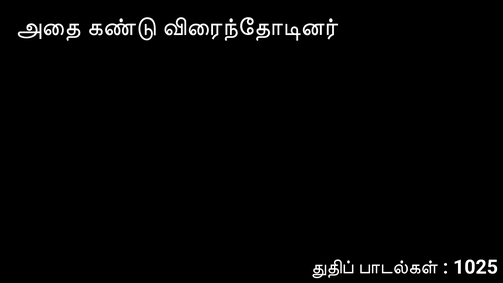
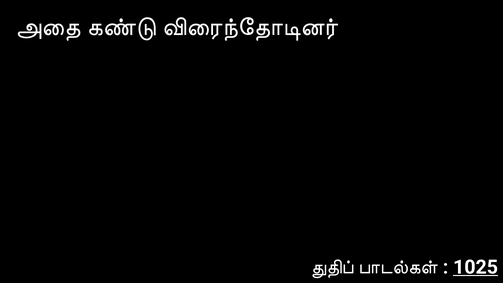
1025 underline: none -> present
